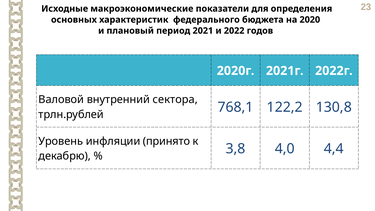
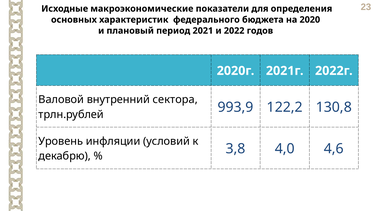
768,1: 768,1 -> 993,9
принято: принято -> условий
4,4: 4,4 -> 4,6
